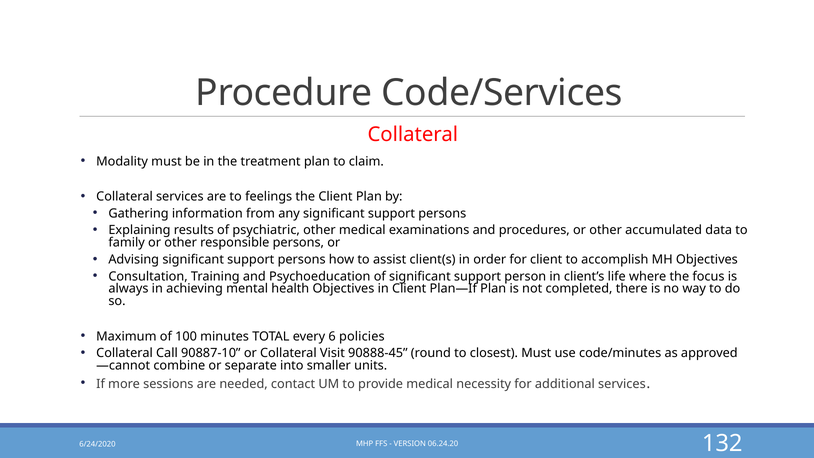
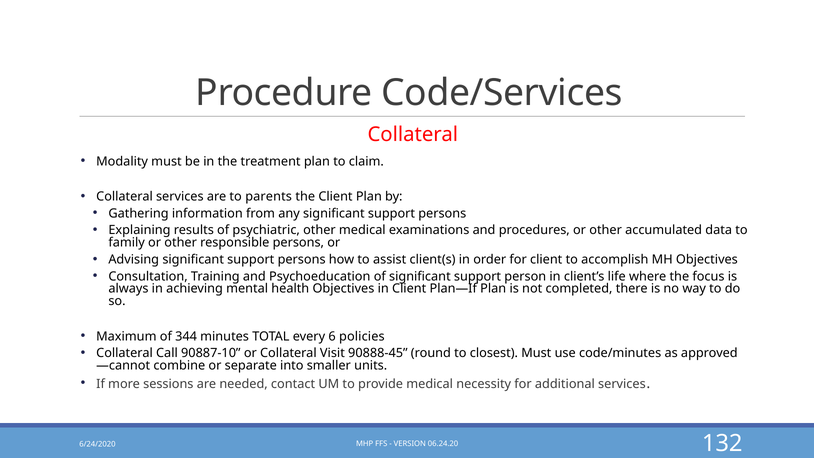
feelings: feelings -> parents
100: 100 -> 344
